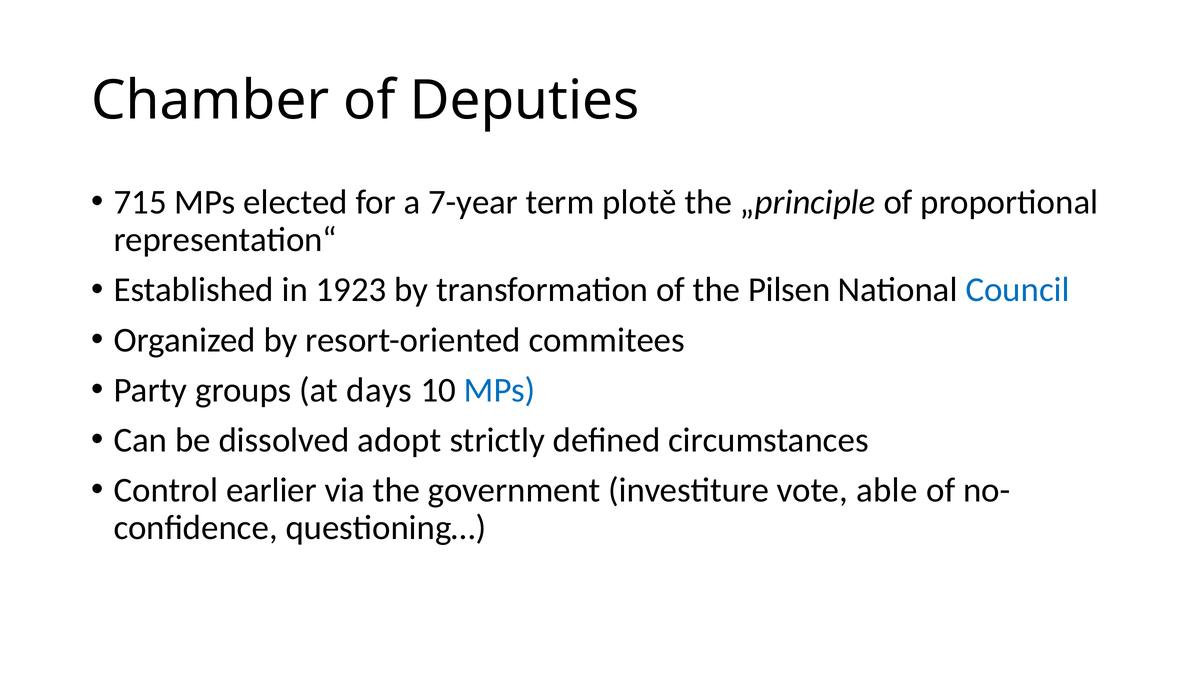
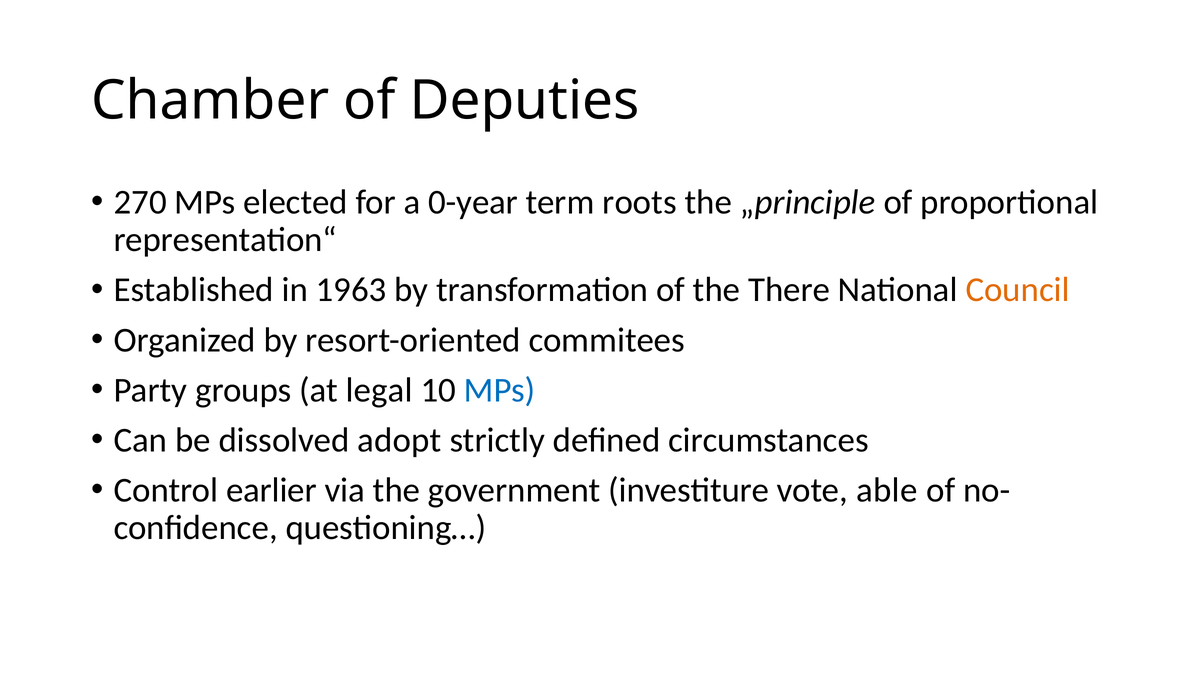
715: 715 -> 270
7-year: 7-year -> 0-year
plotě: plotě -> roots
1923: 1923 -> 1963
Pilsen: Pilsen -> There
Council colour: blue -> orange
days: days -> legal
